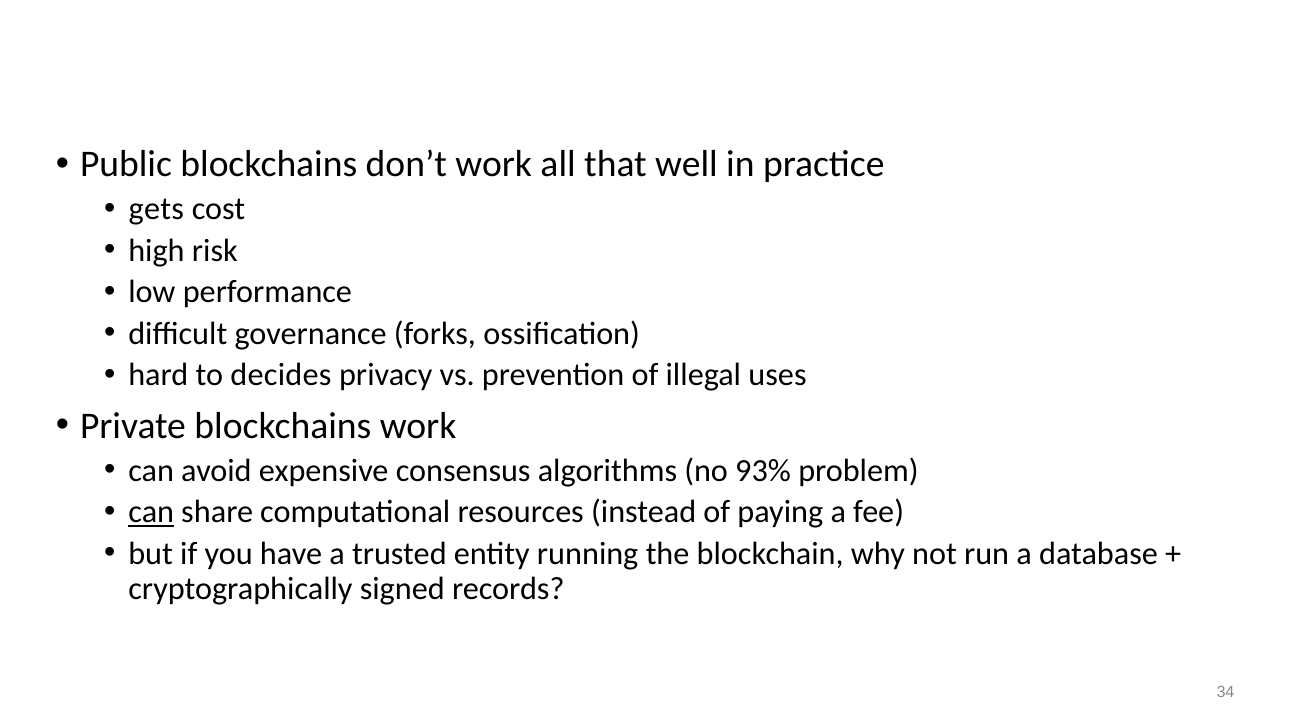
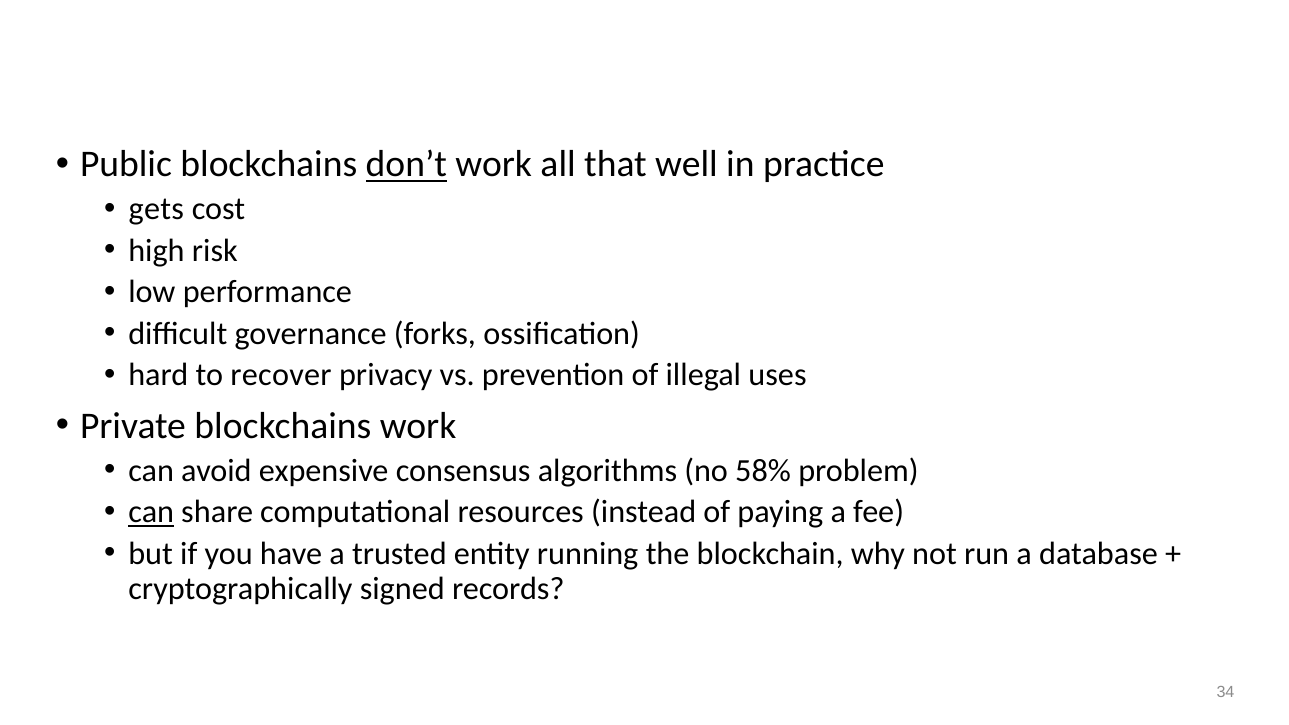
don’t underline: none -> present
decides: decides -> recover
93%: 93% -> 58%
